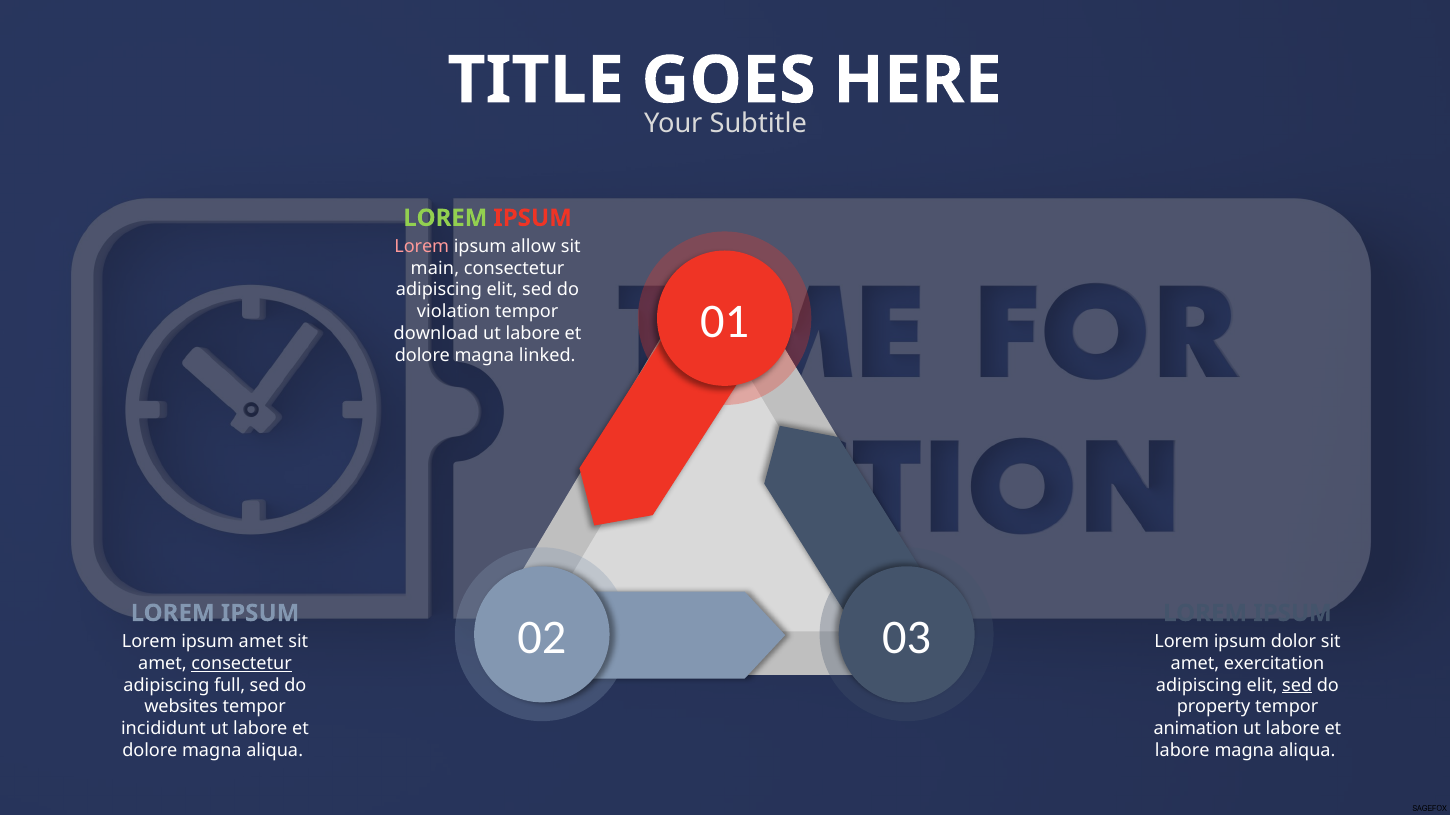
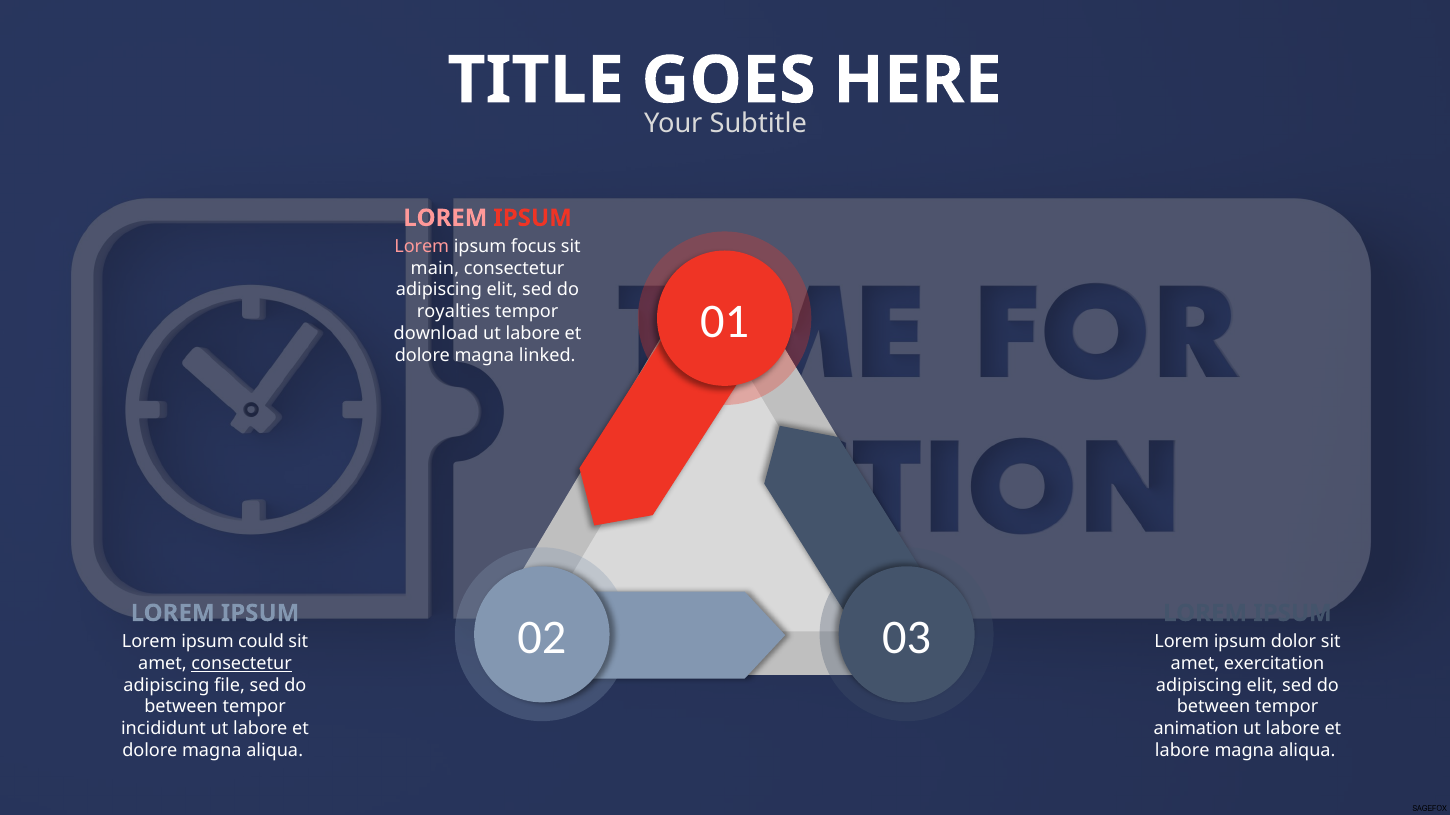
LOREM at (445, 218) colour: light green -> pink
allow: allow -> focus
violation: violation -> royalties
ipsum amet: amet -> could
full: full -> file
sed at (1297, 686) underline: present -> none
websites at (181, 707): websites -> between
property at (1214, 707): property -> between
